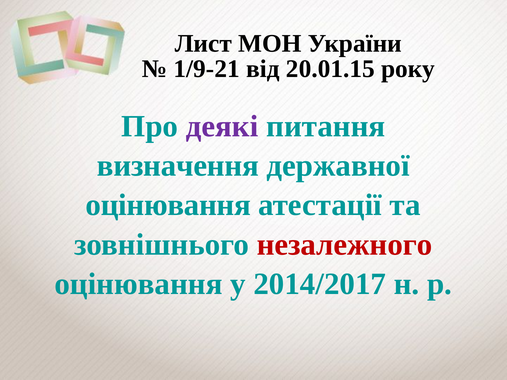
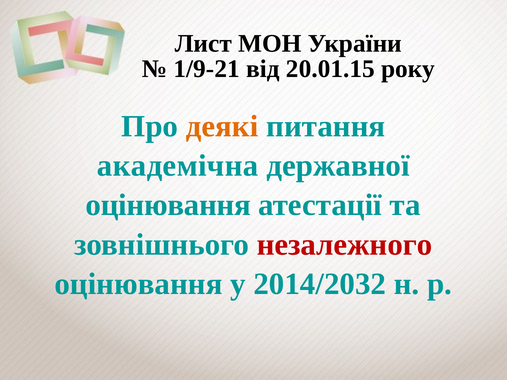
деякі colour: purple -> orange
визначення: визначення -> академічна
2014/2017: 2014/2017 -> 2014/2032
